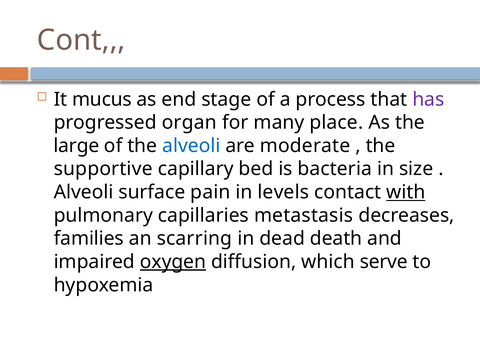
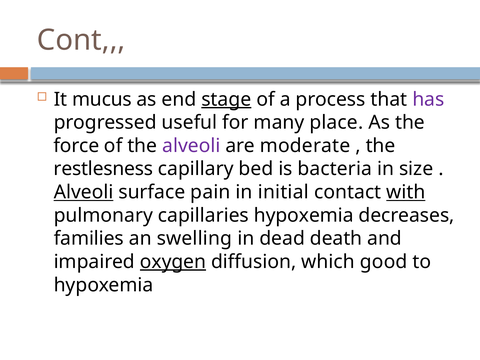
stage underline: none -> present
organ: organ -> useful
large: large -> force
alveoli at (191, 146) colour: blue -> purple
supportive: supportive -> restlesness
Alveoli at (84, 192) underline: none -> present
levels: levels -> initial
capillaries metastasis: metastasis -> hypoxemia
scarring: scarring -> swelling
serve: serve -> good
